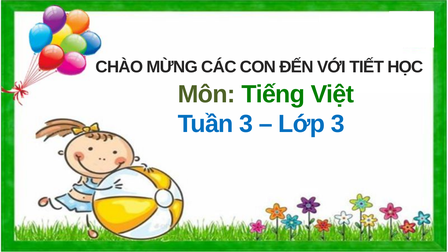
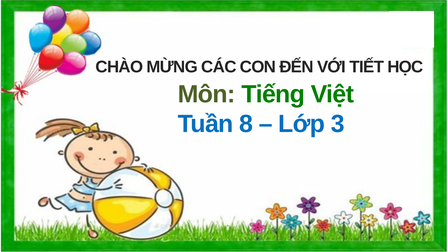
Tuần 3: 3 -> 8
